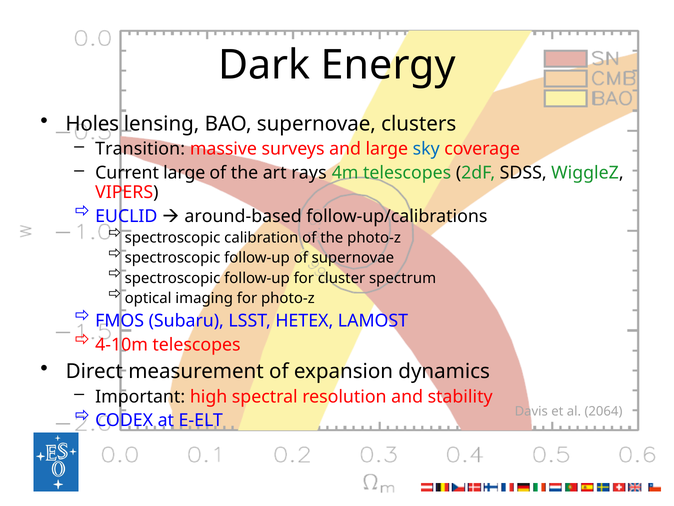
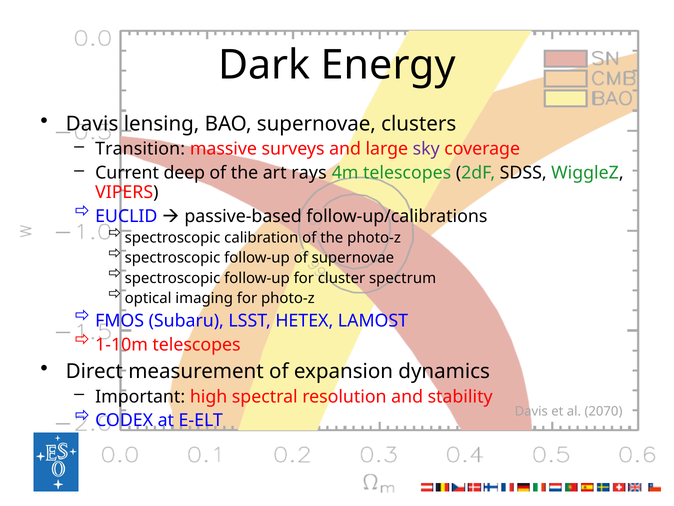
Holes at (92, 124): Holes -> Davis
sky colour: blue -> purple
Current large: large -> deep
around-based: around-based -> passive-based
4-10m: 4-10m -> 1-10m
2064: 2064 -> 2070
